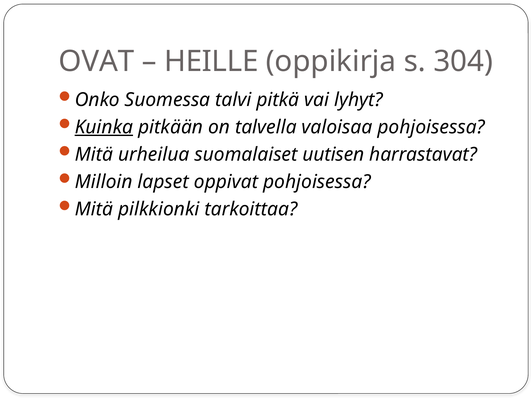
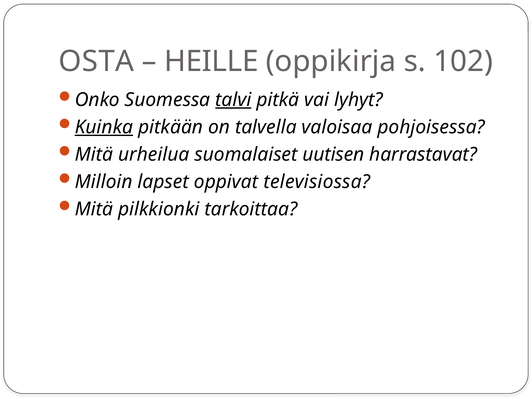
OVAT: OVAT -> OSTA
304: 304 -> 102
talvi underline: none -> present
oppivat pohjoisessa: pohjoisessa -> televisiossa
